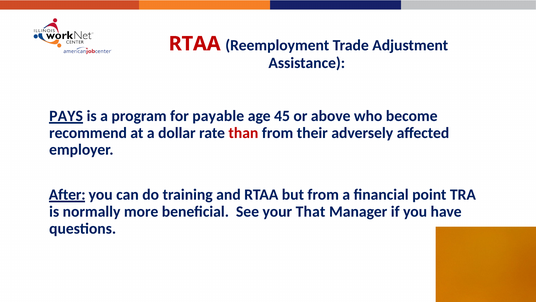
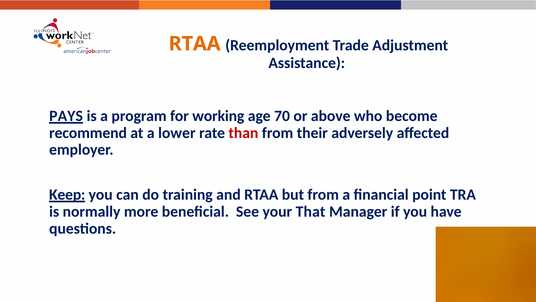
RTAA at (195, 44) colour: red -> orange
payable: payable -> working
45: 45 -> 70
dollar: dollar -> lower
After: After -> Keep
